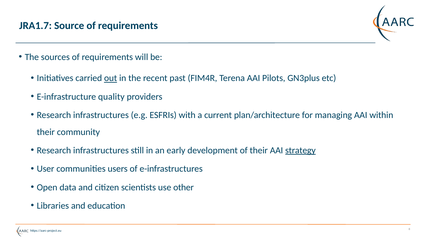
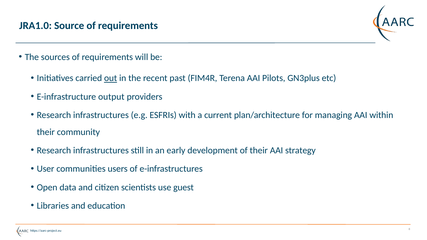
JRA1.7: JRA1.7 -> JRA1.0
quality: quality -> output
strategy underline: present -> none
other: other -> guest
